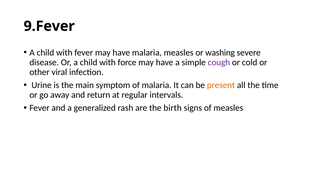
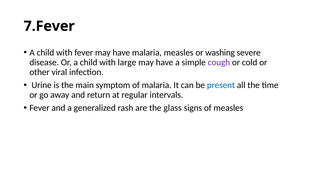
9.Fever: 9.Fever -> 7.Fever
force: force -> large
present colour: orange -> blue
birth: birth -> glass
